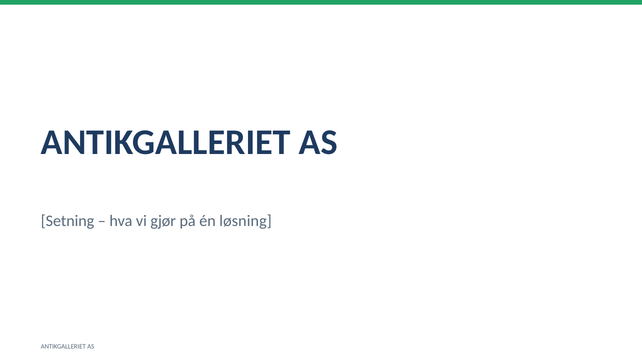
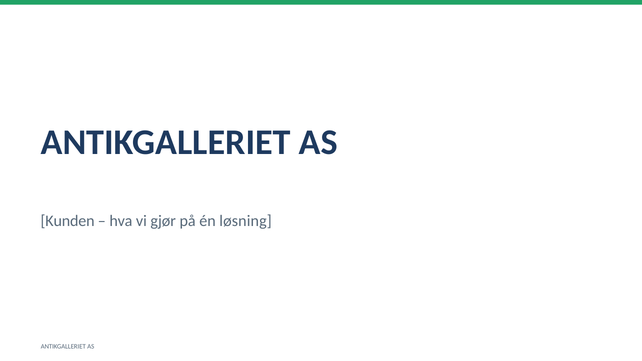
Setning: Setning -> Kunden
